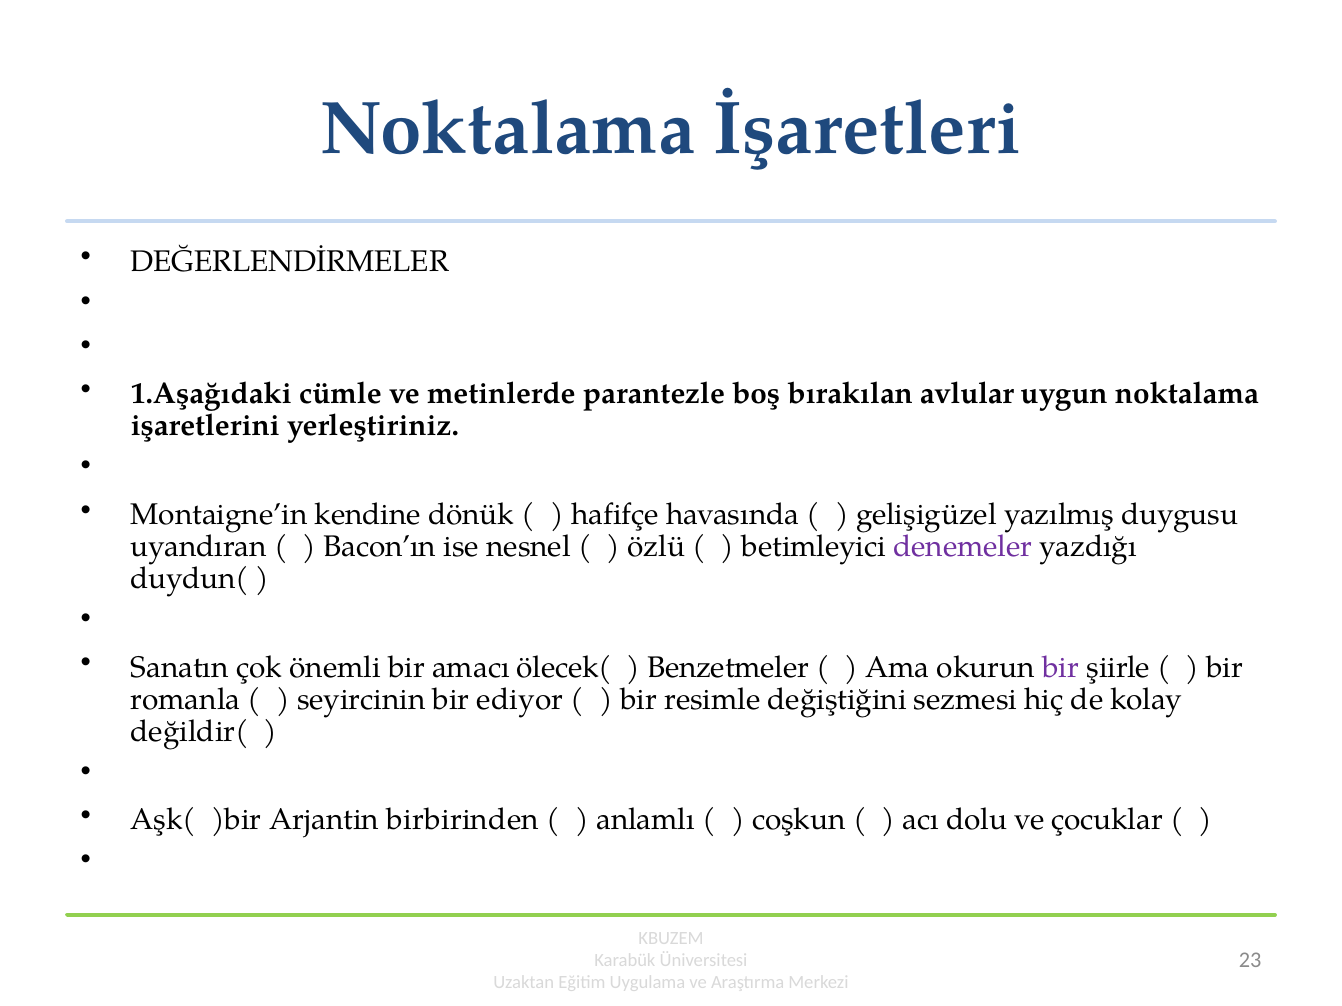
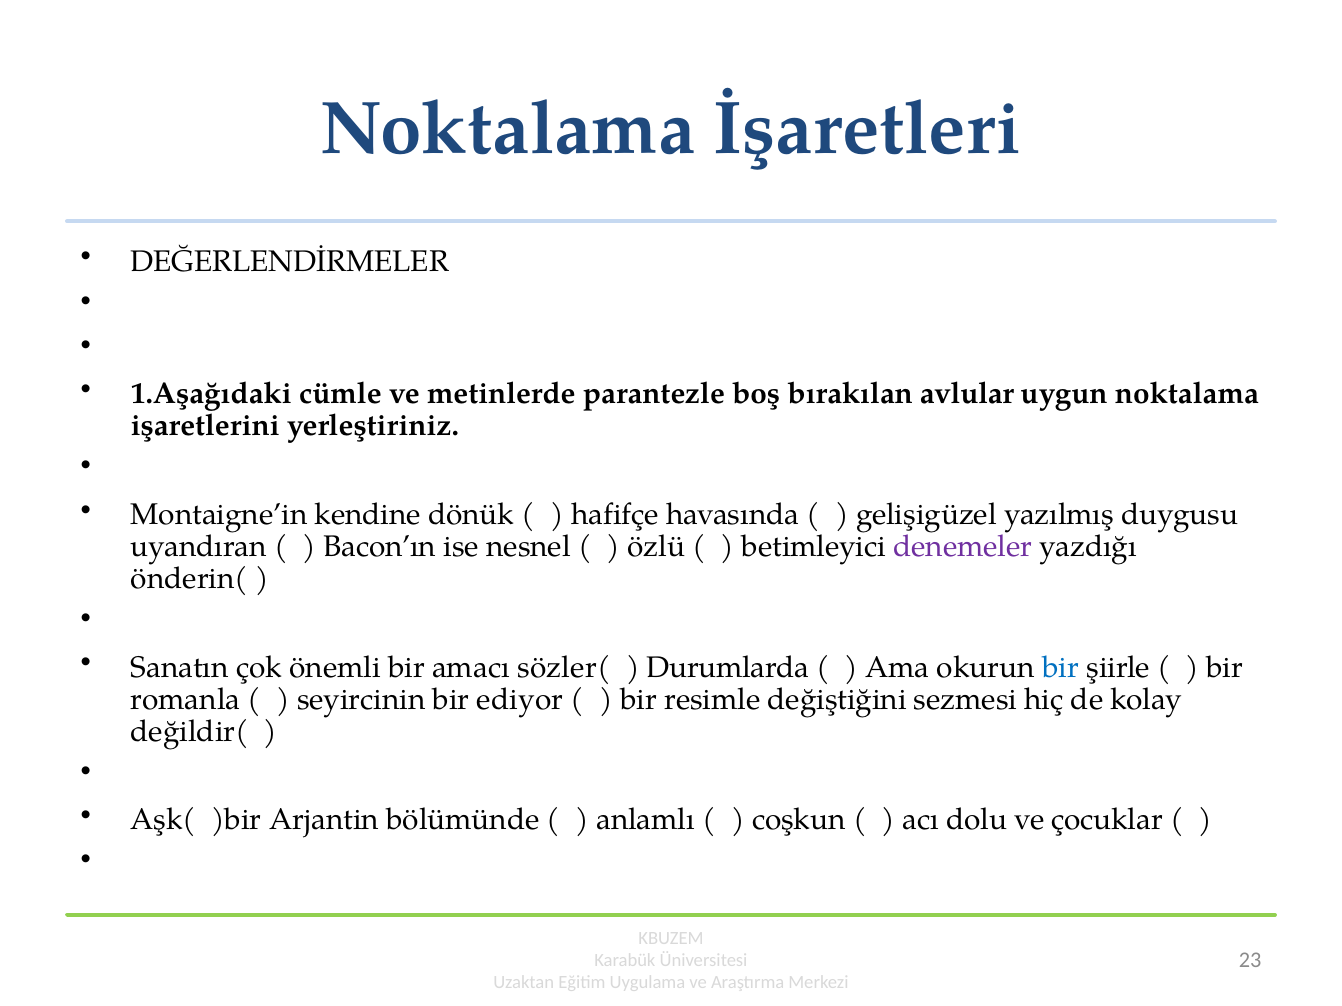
duydun(: duydun( -> önderin(
ölecek(: ölecek( -> sözler(
Benzetmeler: Benzetmeler -> Durumlarda
bir at (1061, 668) colour: purple -> blue
birbirinden: birbirinden -> bölümünde
